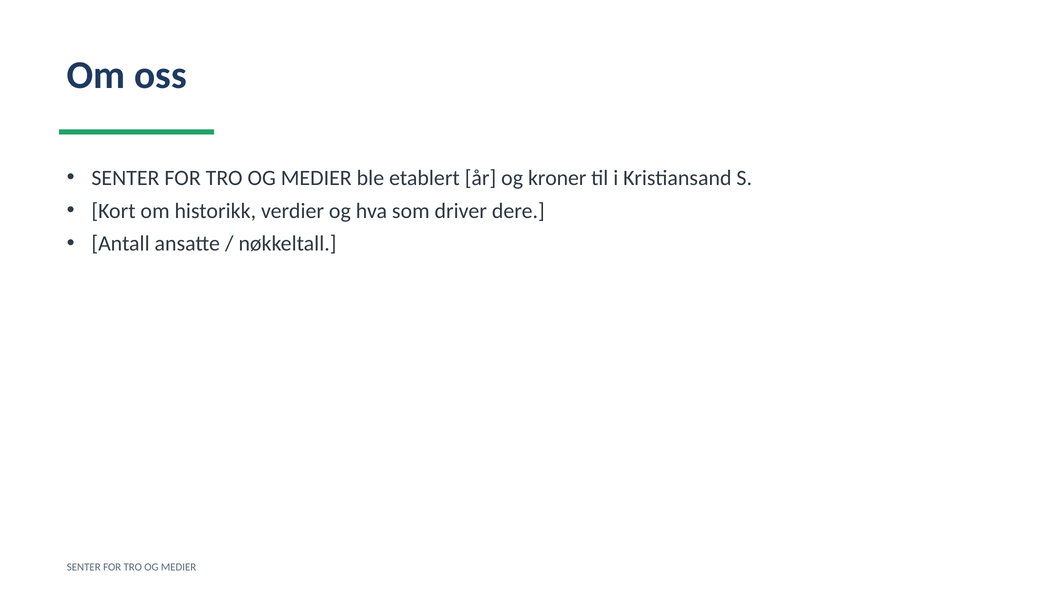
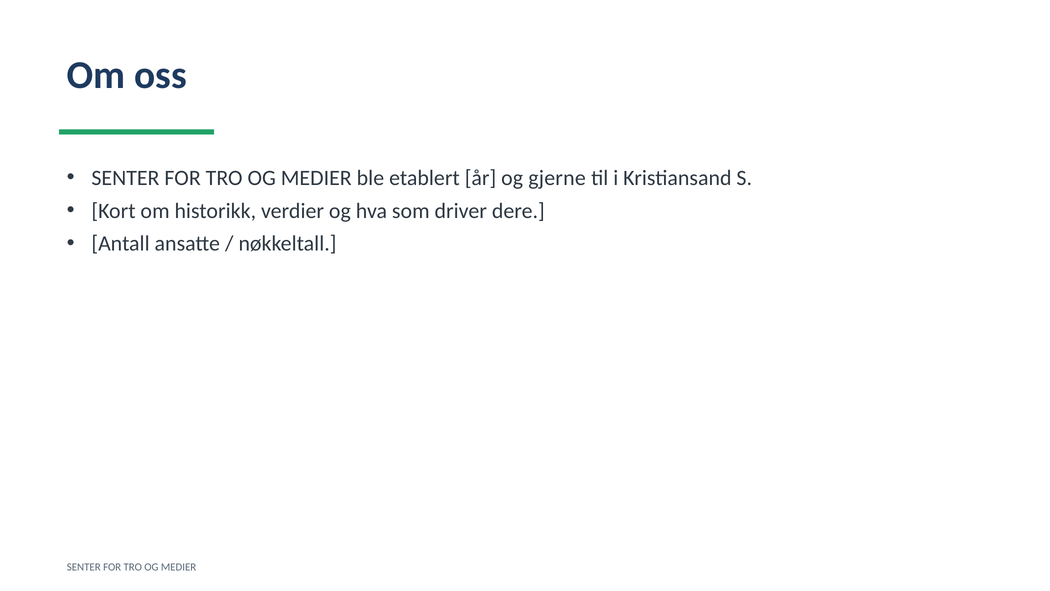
kroner: kroner -> gjerne
